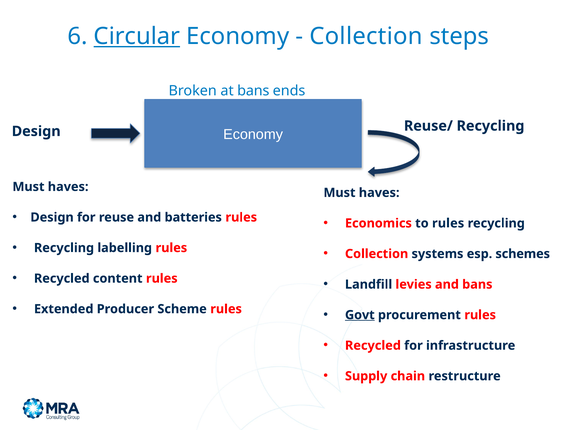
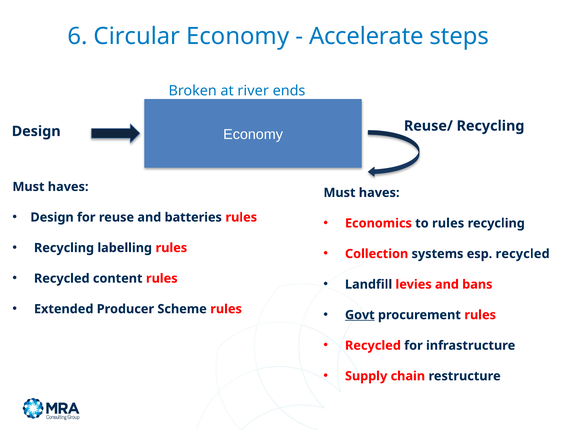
Circular underline: present -> none
Collection at (366, 36): Collection -> Accelerate
at bans: bans -> river
esp schemes: schemes -> recycled
